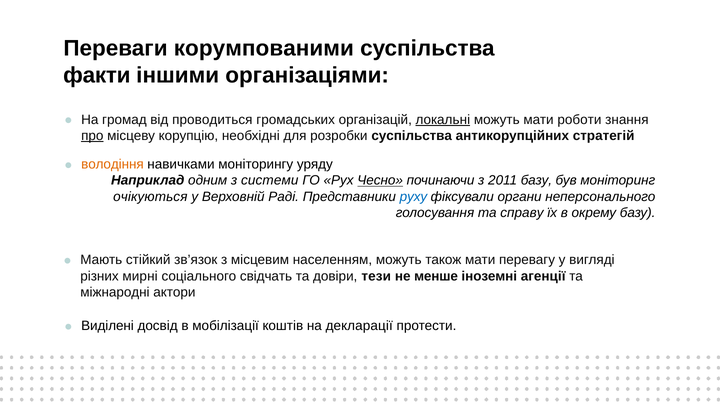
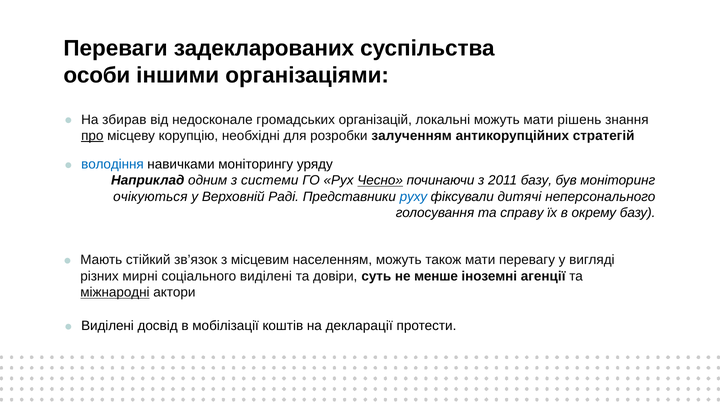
корумпованими: корумпованими -> задекларованих
факти: факти -> особи
громад: громад -> збирав
проводиться: проводиться -> недосконале
локальні underline: present -> none
роботи: роботи -> рішень
розробки суспільства: суспільства -> залученням
володіння colour: orange -> blue
органи: органи -> дитячі
соціального свідчать: свідчать -> виділені
тези: тези -> суть
міжнародні underline: none -> present
